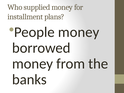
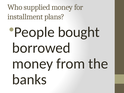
People money: money -> bought
